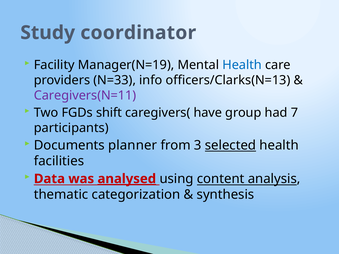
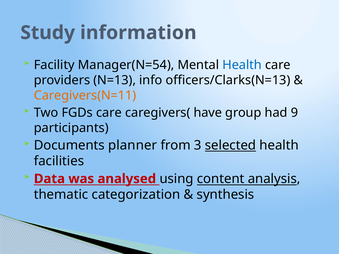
coordinator: coordinator -> information
Manager(N=19: Manager(N=19 -> Manager(N=54
N=33: N=33 -> N=13
Caregivers(N=11 colour: purple -> orange
FGDs shift: shift -> care
7: 7 -> 9
analysed underline: present -> none
